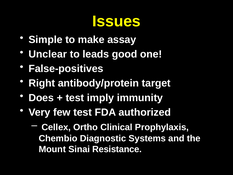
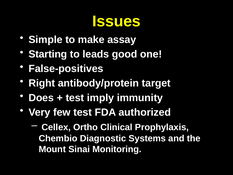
Unclear: Unclear -> Starting
Resistance: Resistance -> Monitoring
